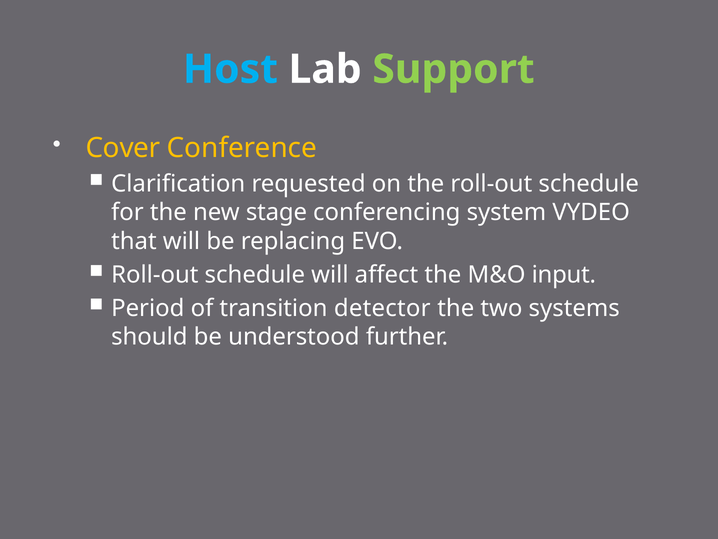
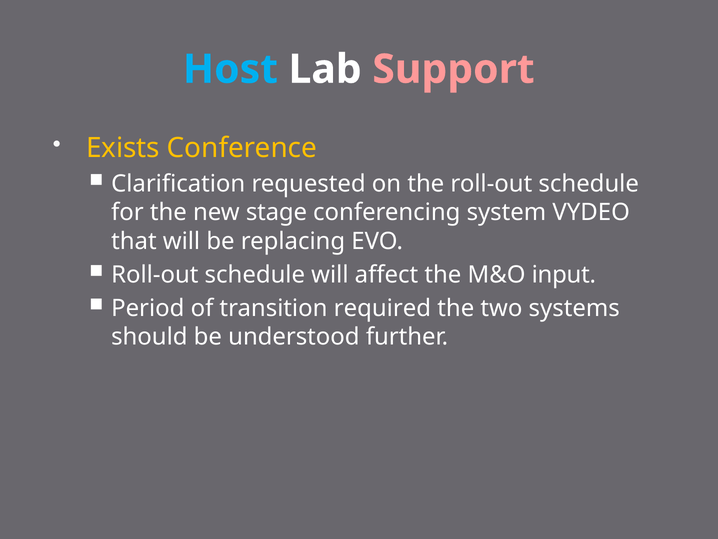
Support colour: light green -> pink
Cover: Cover -> Exists
detector: detector -> required
